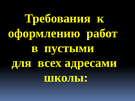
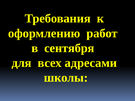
пустыми: пустыми -> сентября
